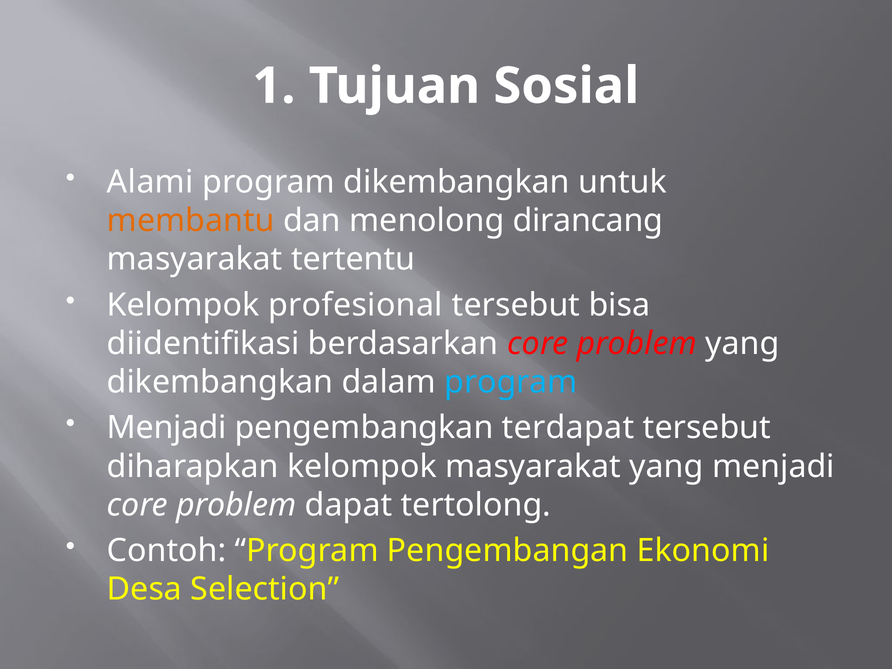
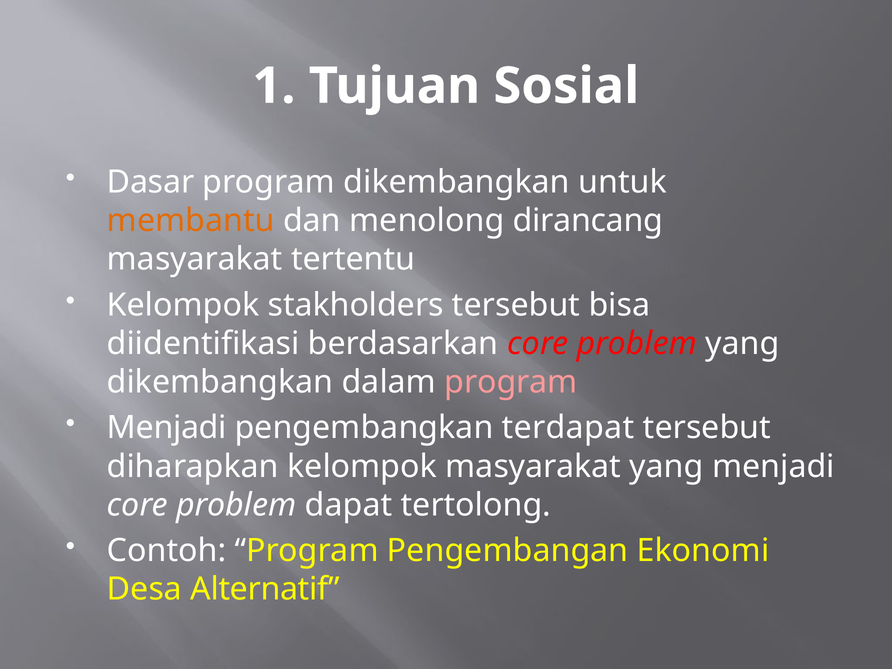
Alami: Alami -> Dasar
profesional: profesional -> stakholders
program at (511, 382) colour: light blue -> pink
Selection: Selection -> Alternatif
